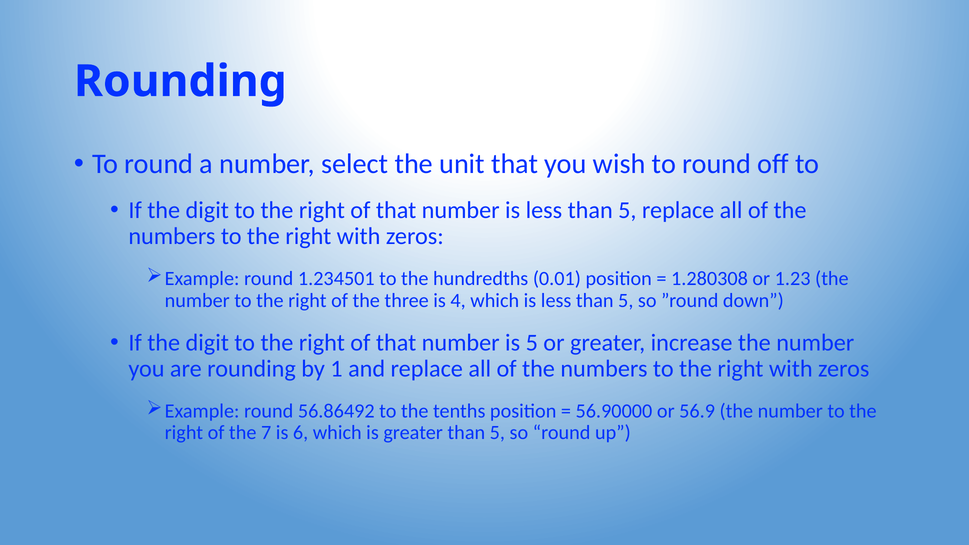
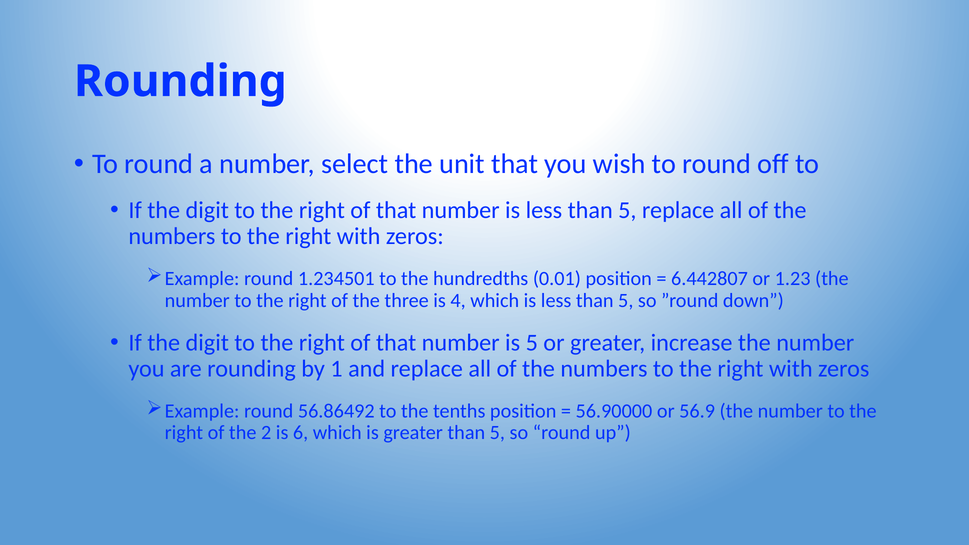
1.280308: 1.280308 -> 6.442807
7: 7 -> 2
